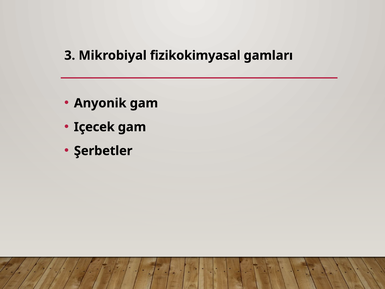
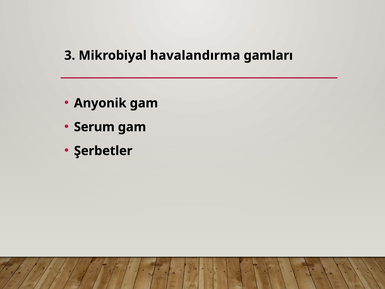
fizikokimyasal: fizikokimyasal -> havalandırma
Içecek: Içecek -> Serum
